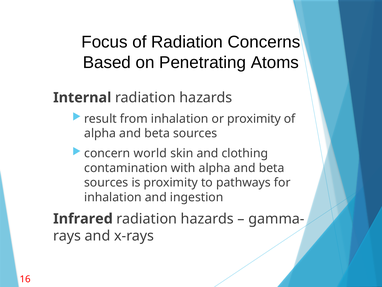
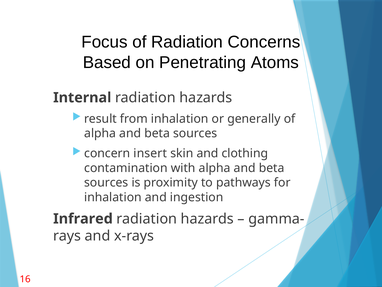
or proximity: proximity -> generally
world: world -> insert
